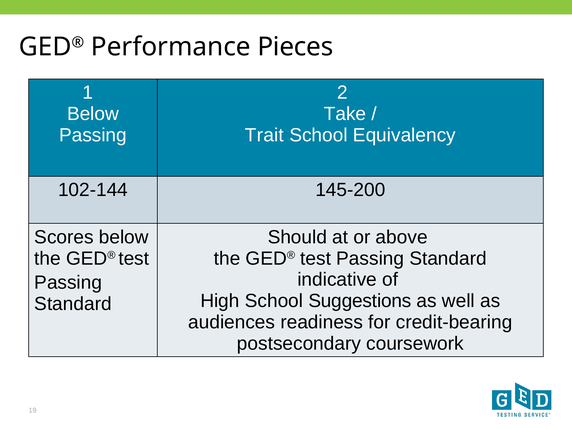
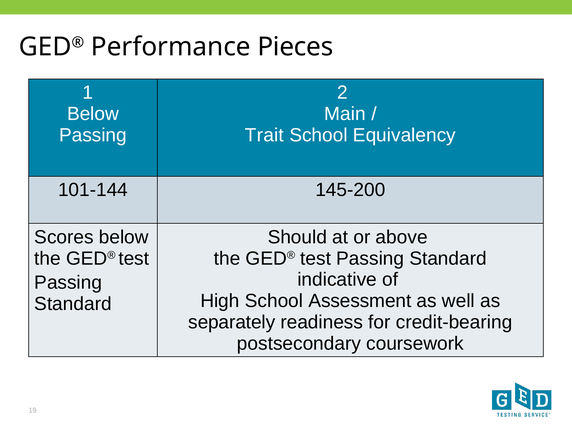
Take: Take -> Main
102-144: 102-144 -> 101-144
Suggestions: Suggestions -> Assessment
audiences: audiences -> separately
